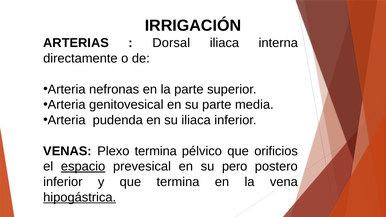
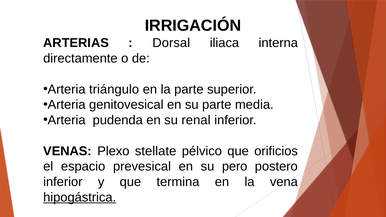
nefronas: nefronas -> triángulo
su iliaca: iliaca -> renal
Plexo termina: termina -> stellate
espacio underline: present -> none
